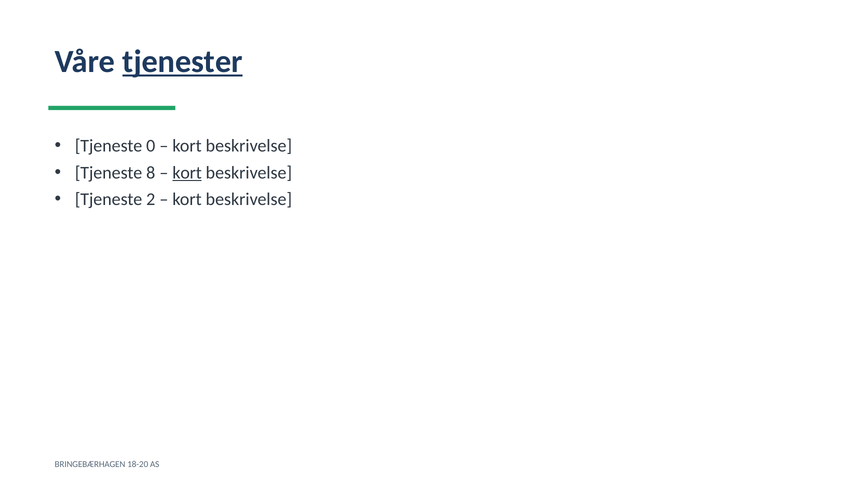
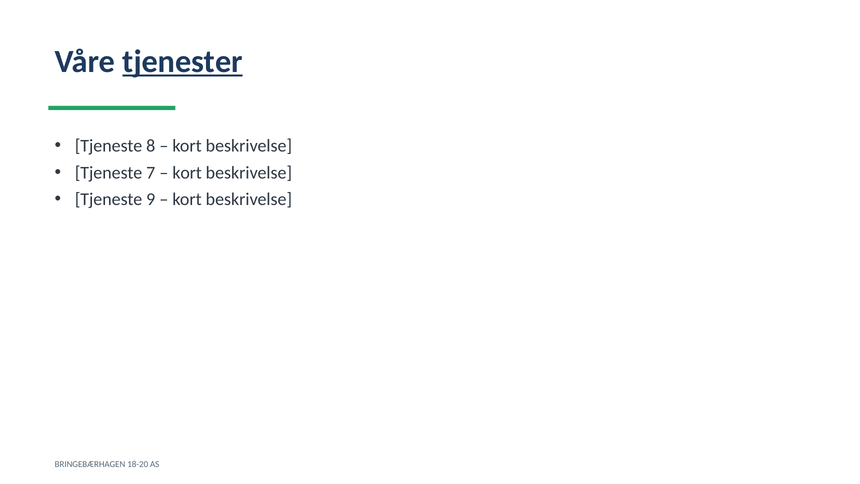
0: 0 -> 8
8: 8 -> 7
kort at (187, 173) underline: present -> none
2: 2 -> 9
